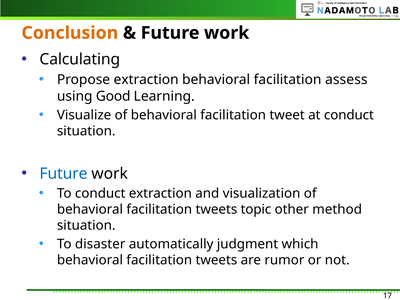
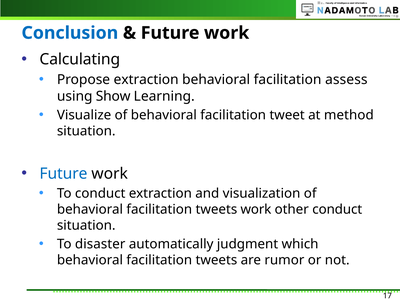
Conclusion colour: orange -> blue
Good: Good -> Show
at conduct: conduct -> method
tweets topic: topic -> work
other method: method -> conduct
